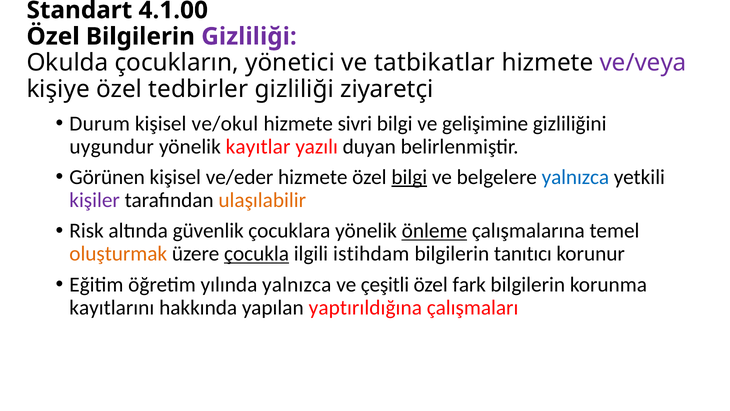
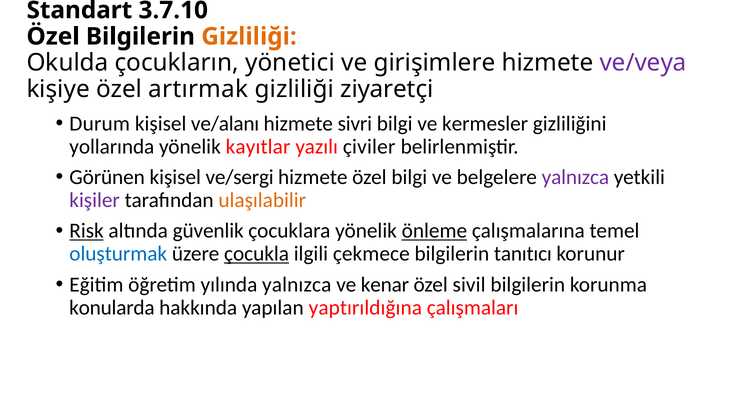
4.1.00: 4.1.00 -> 3.7.10
Gizliliği at (249, 36) colour: purple -> orange
tatbikatlar: tatbikatlar -> girişimlere
tedbirler: tedbirler -> artırmak
ve/okul: ve/okul -> ve/alanı
gelişimine: gelişimine -> kermesler
uygundur: uygundur -> yollarında
duyan: duyan -> çiviler
ve/eder: ve/eder -> ve/sergi
bilgi at (409, 177) underline: present -> none
yalnızca at (575, 177) colour: blue -> purple
Risk underline: none -> present
oluşturmak colour: orange -> blue
istihdam: istihdam -> çekmece
çeşitli: çeşitli -> kenar
fark: fark -> sivil
kayıtlarını: kayıtlarını -> konularda
